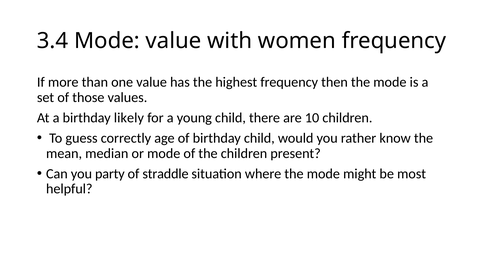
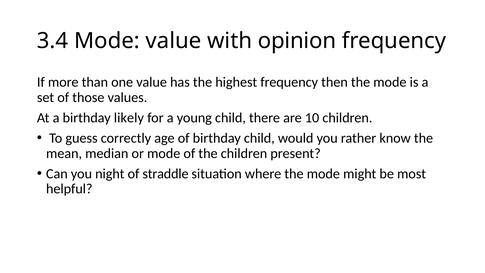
women: women -> opinion
party: party -> night
